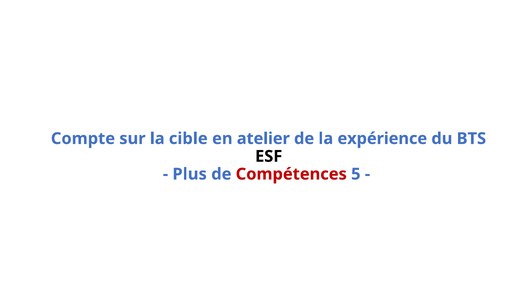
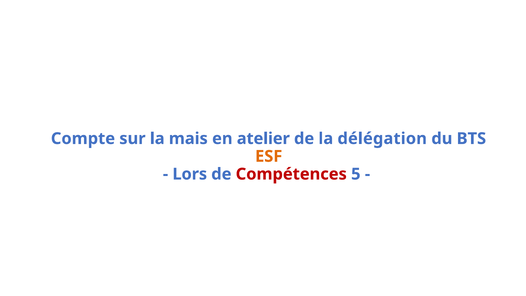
cible: cible -> mais
expérience: expérience -> délégation
ESF colour: black -> orange
Plus: Plus -> Lors
